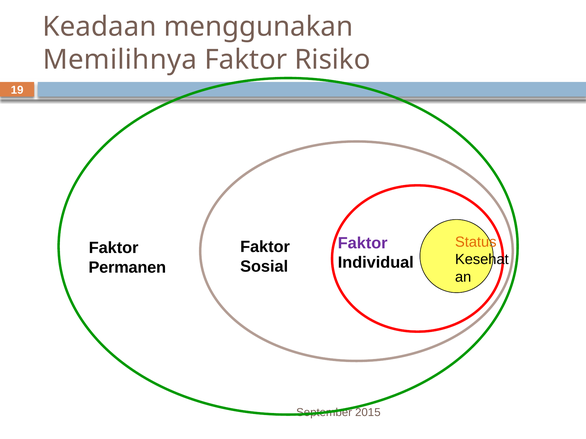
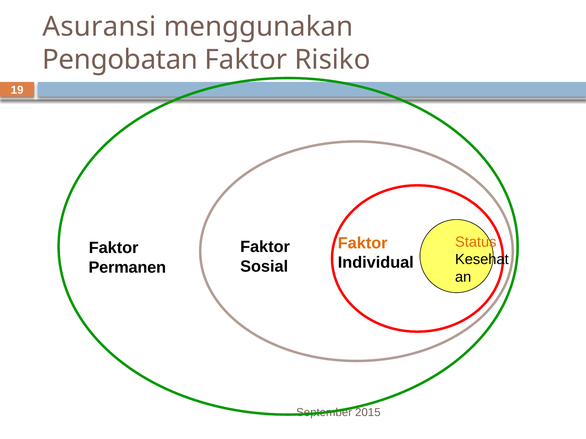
Keadaan: Keadaan -> Asuransi
Memilihnya: Memilihnya -> Pengobatan
Faktor at (363, 243) colour: purple -> orange
